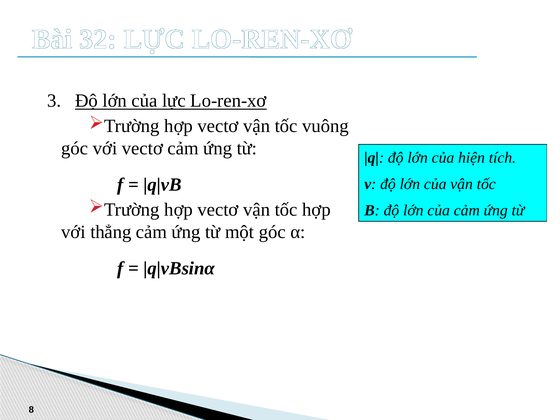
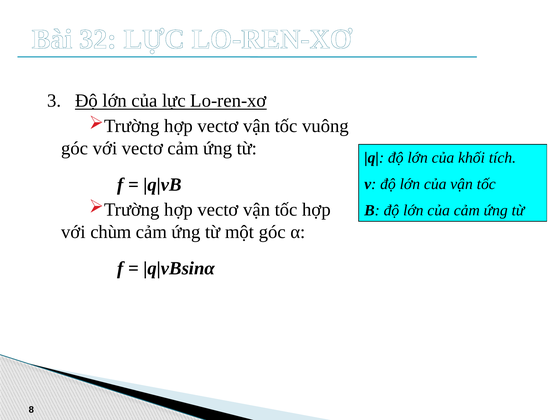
hiện: hiện -> khối
thẳng: thẳng -> chùm
